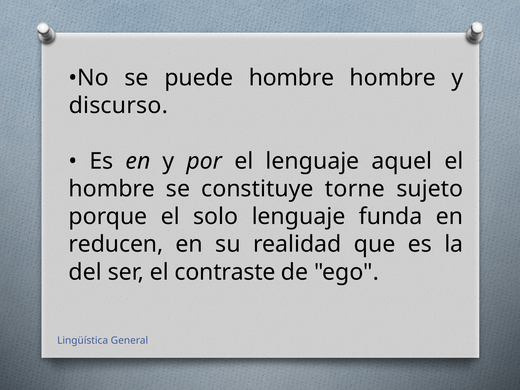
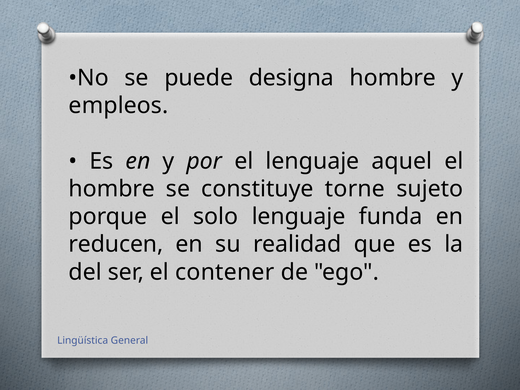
puede hombre: hombre -> designa
discurso: discurso -> empleos
contraste: contraste -> contener
